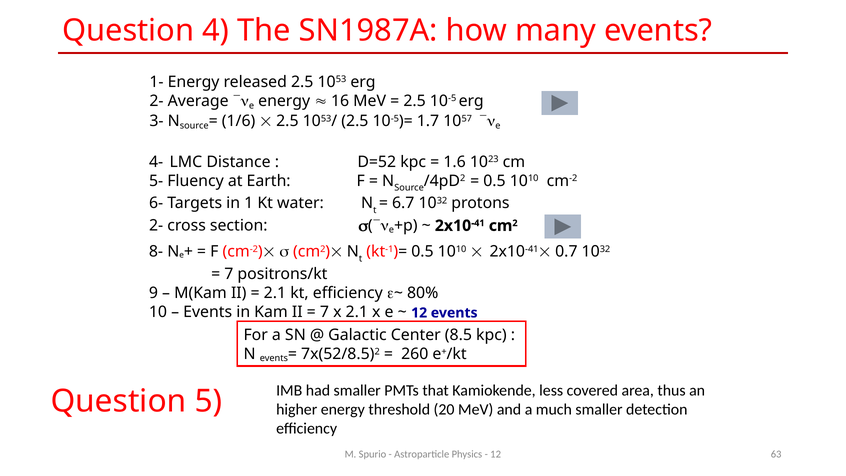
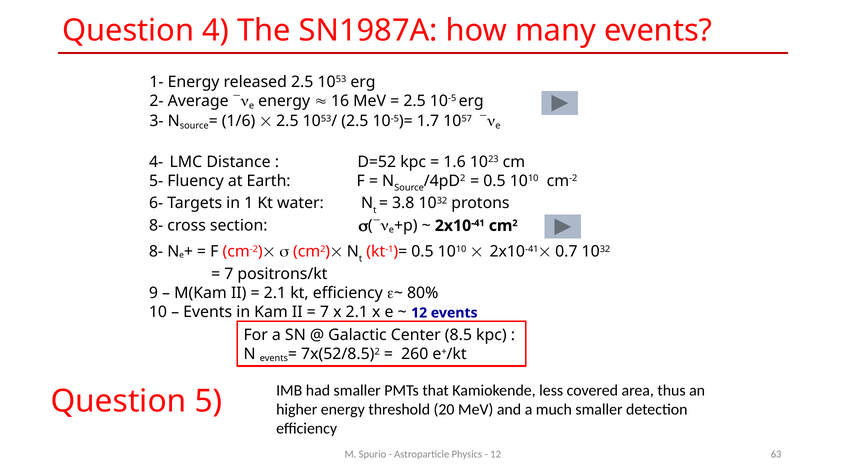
6.7: 6.7 -> 3.8
2- at (156, 226): 2- -> 8-
